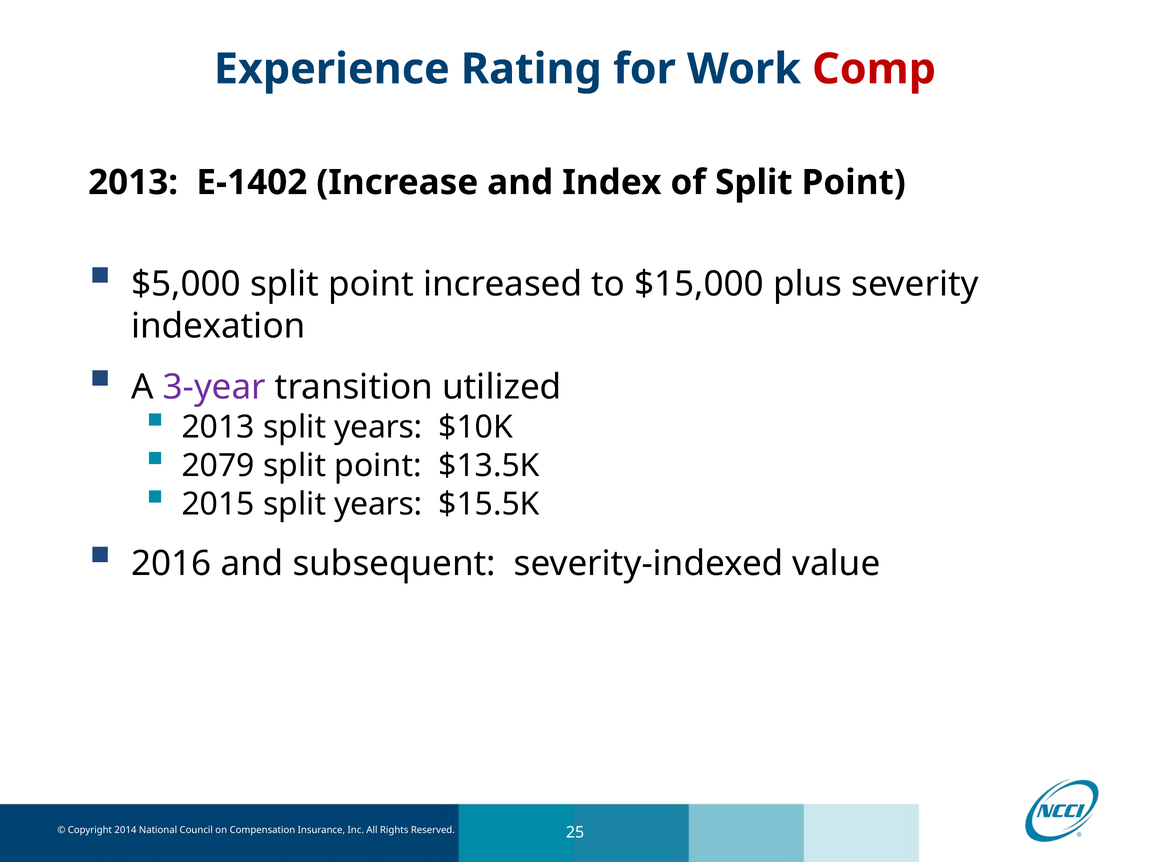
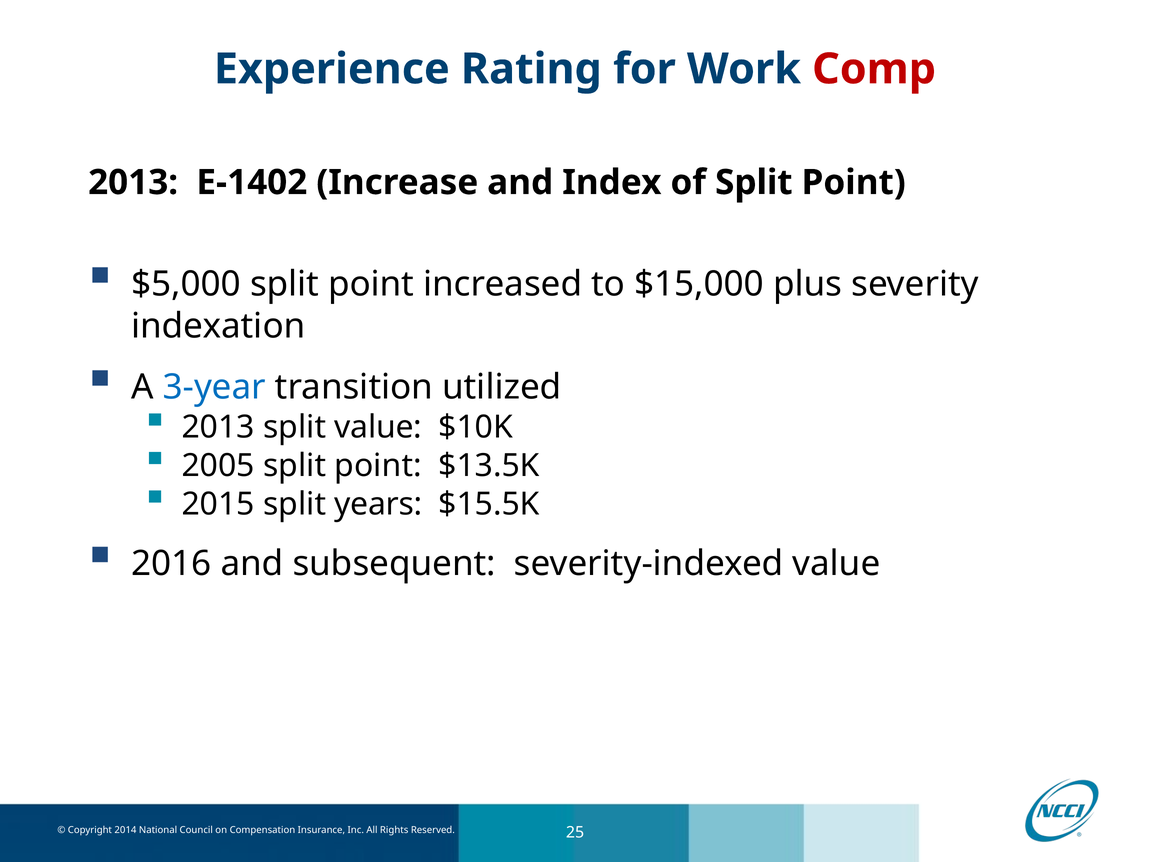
3-year colour: purple -> blue
2013 split years: years -> value
2079: 2079 -> 2005
